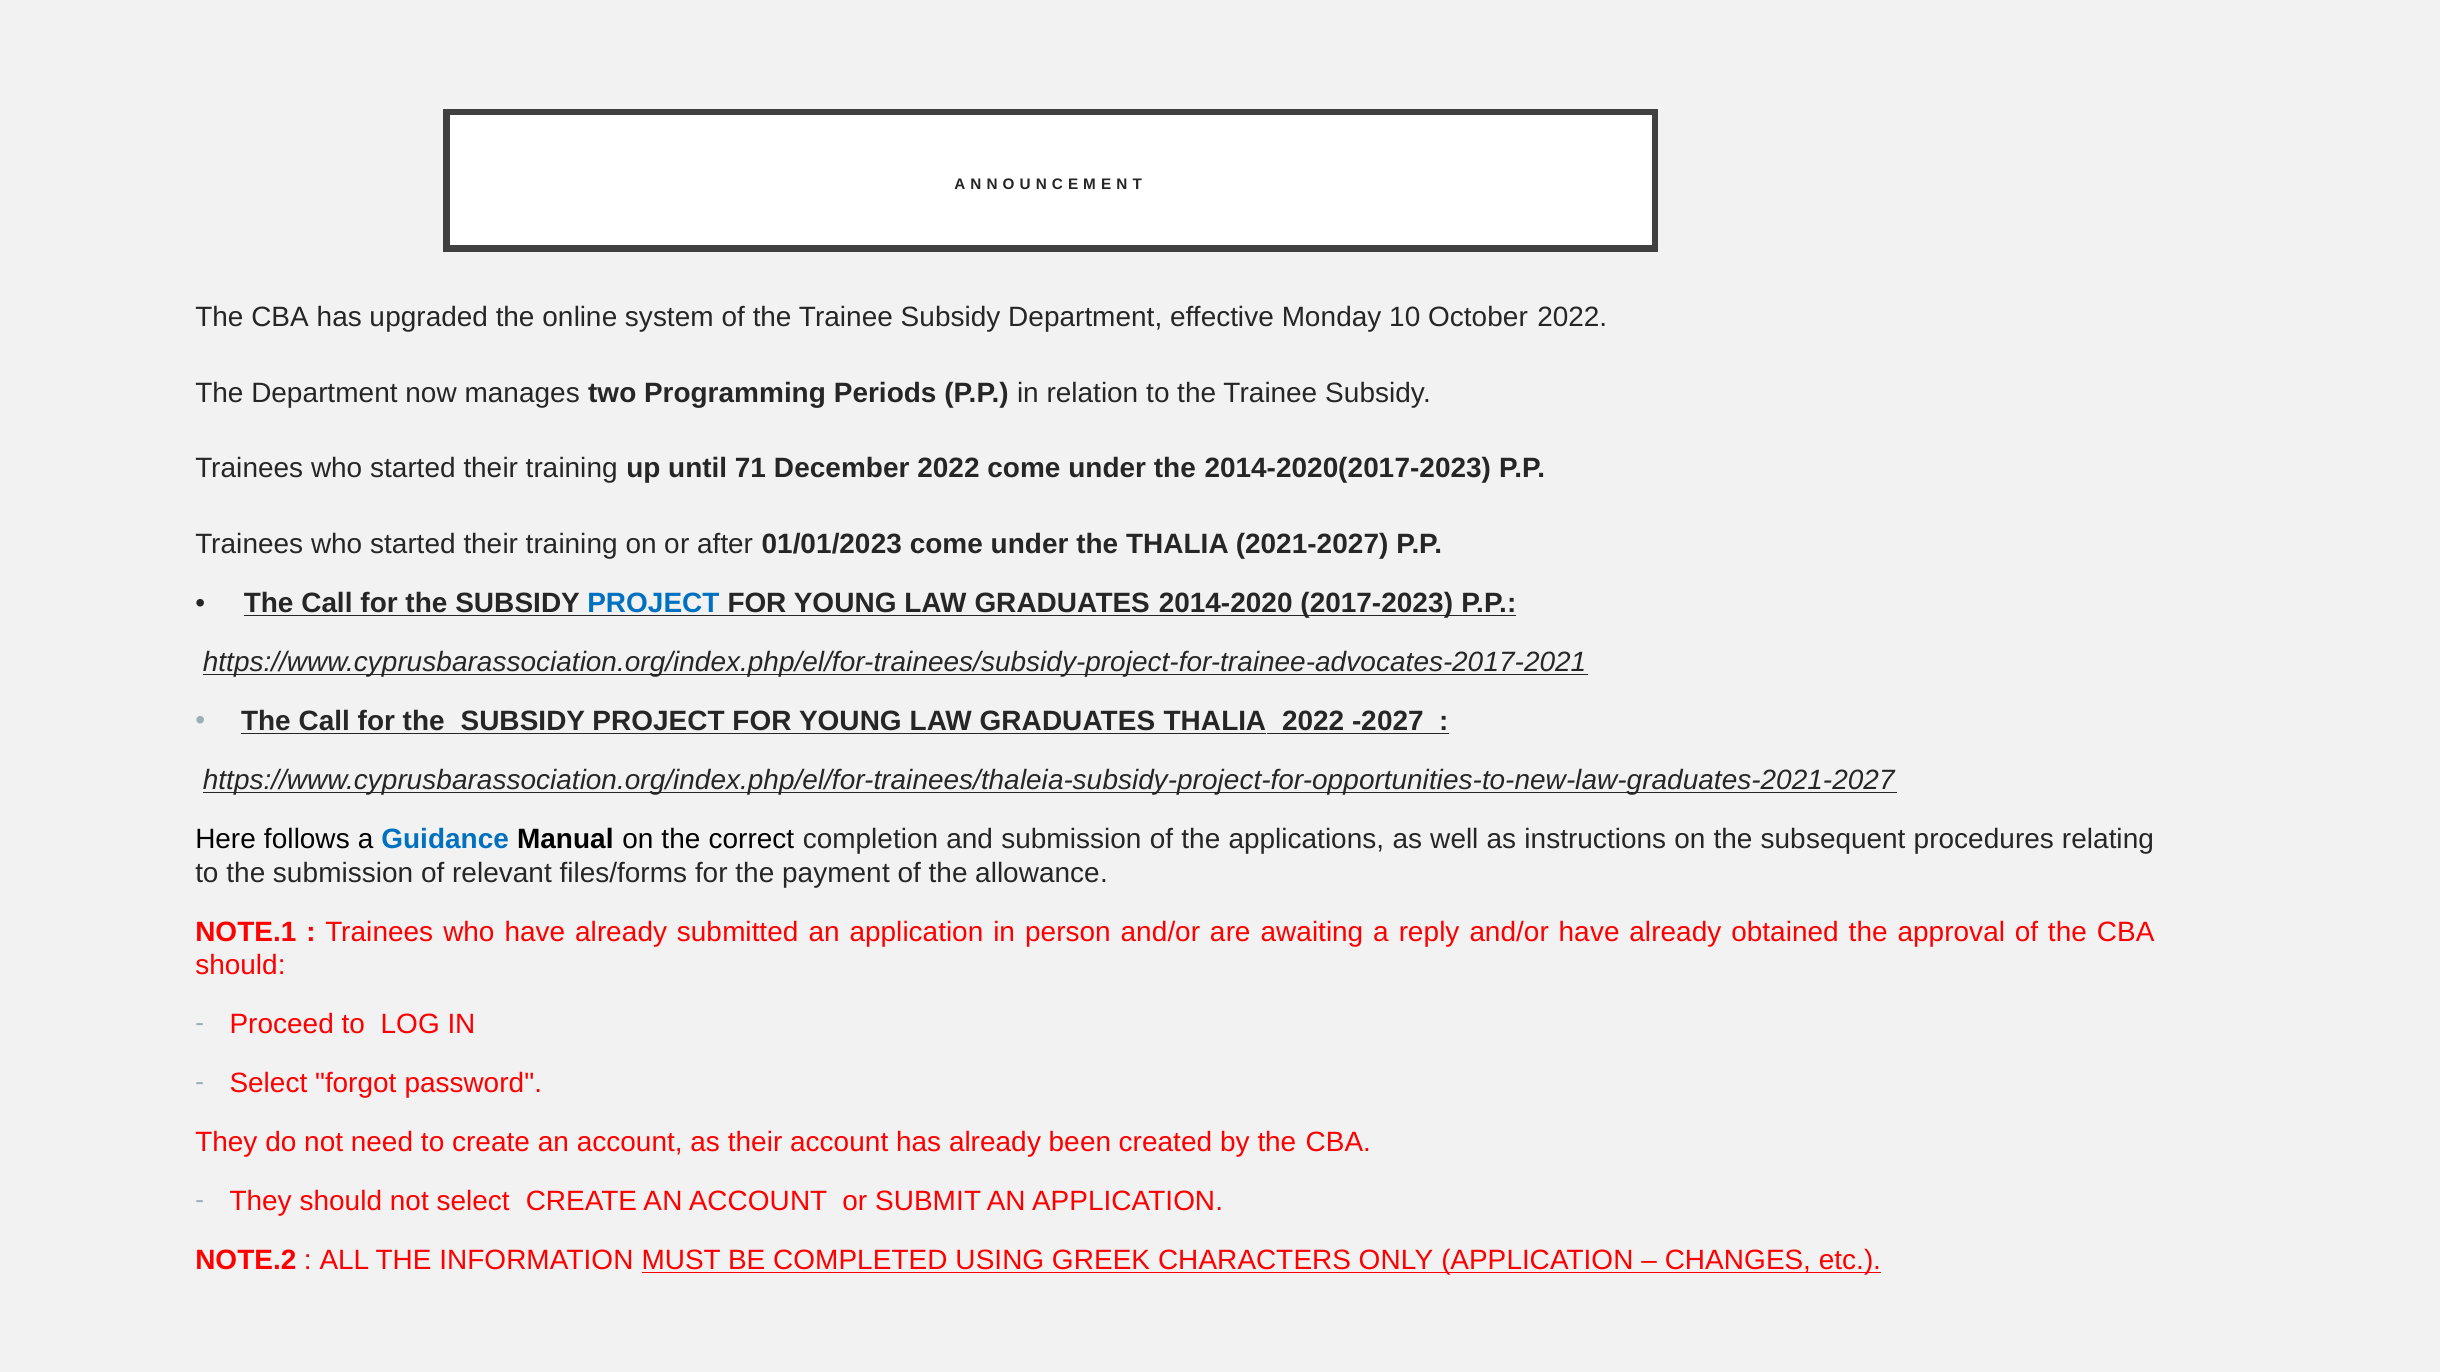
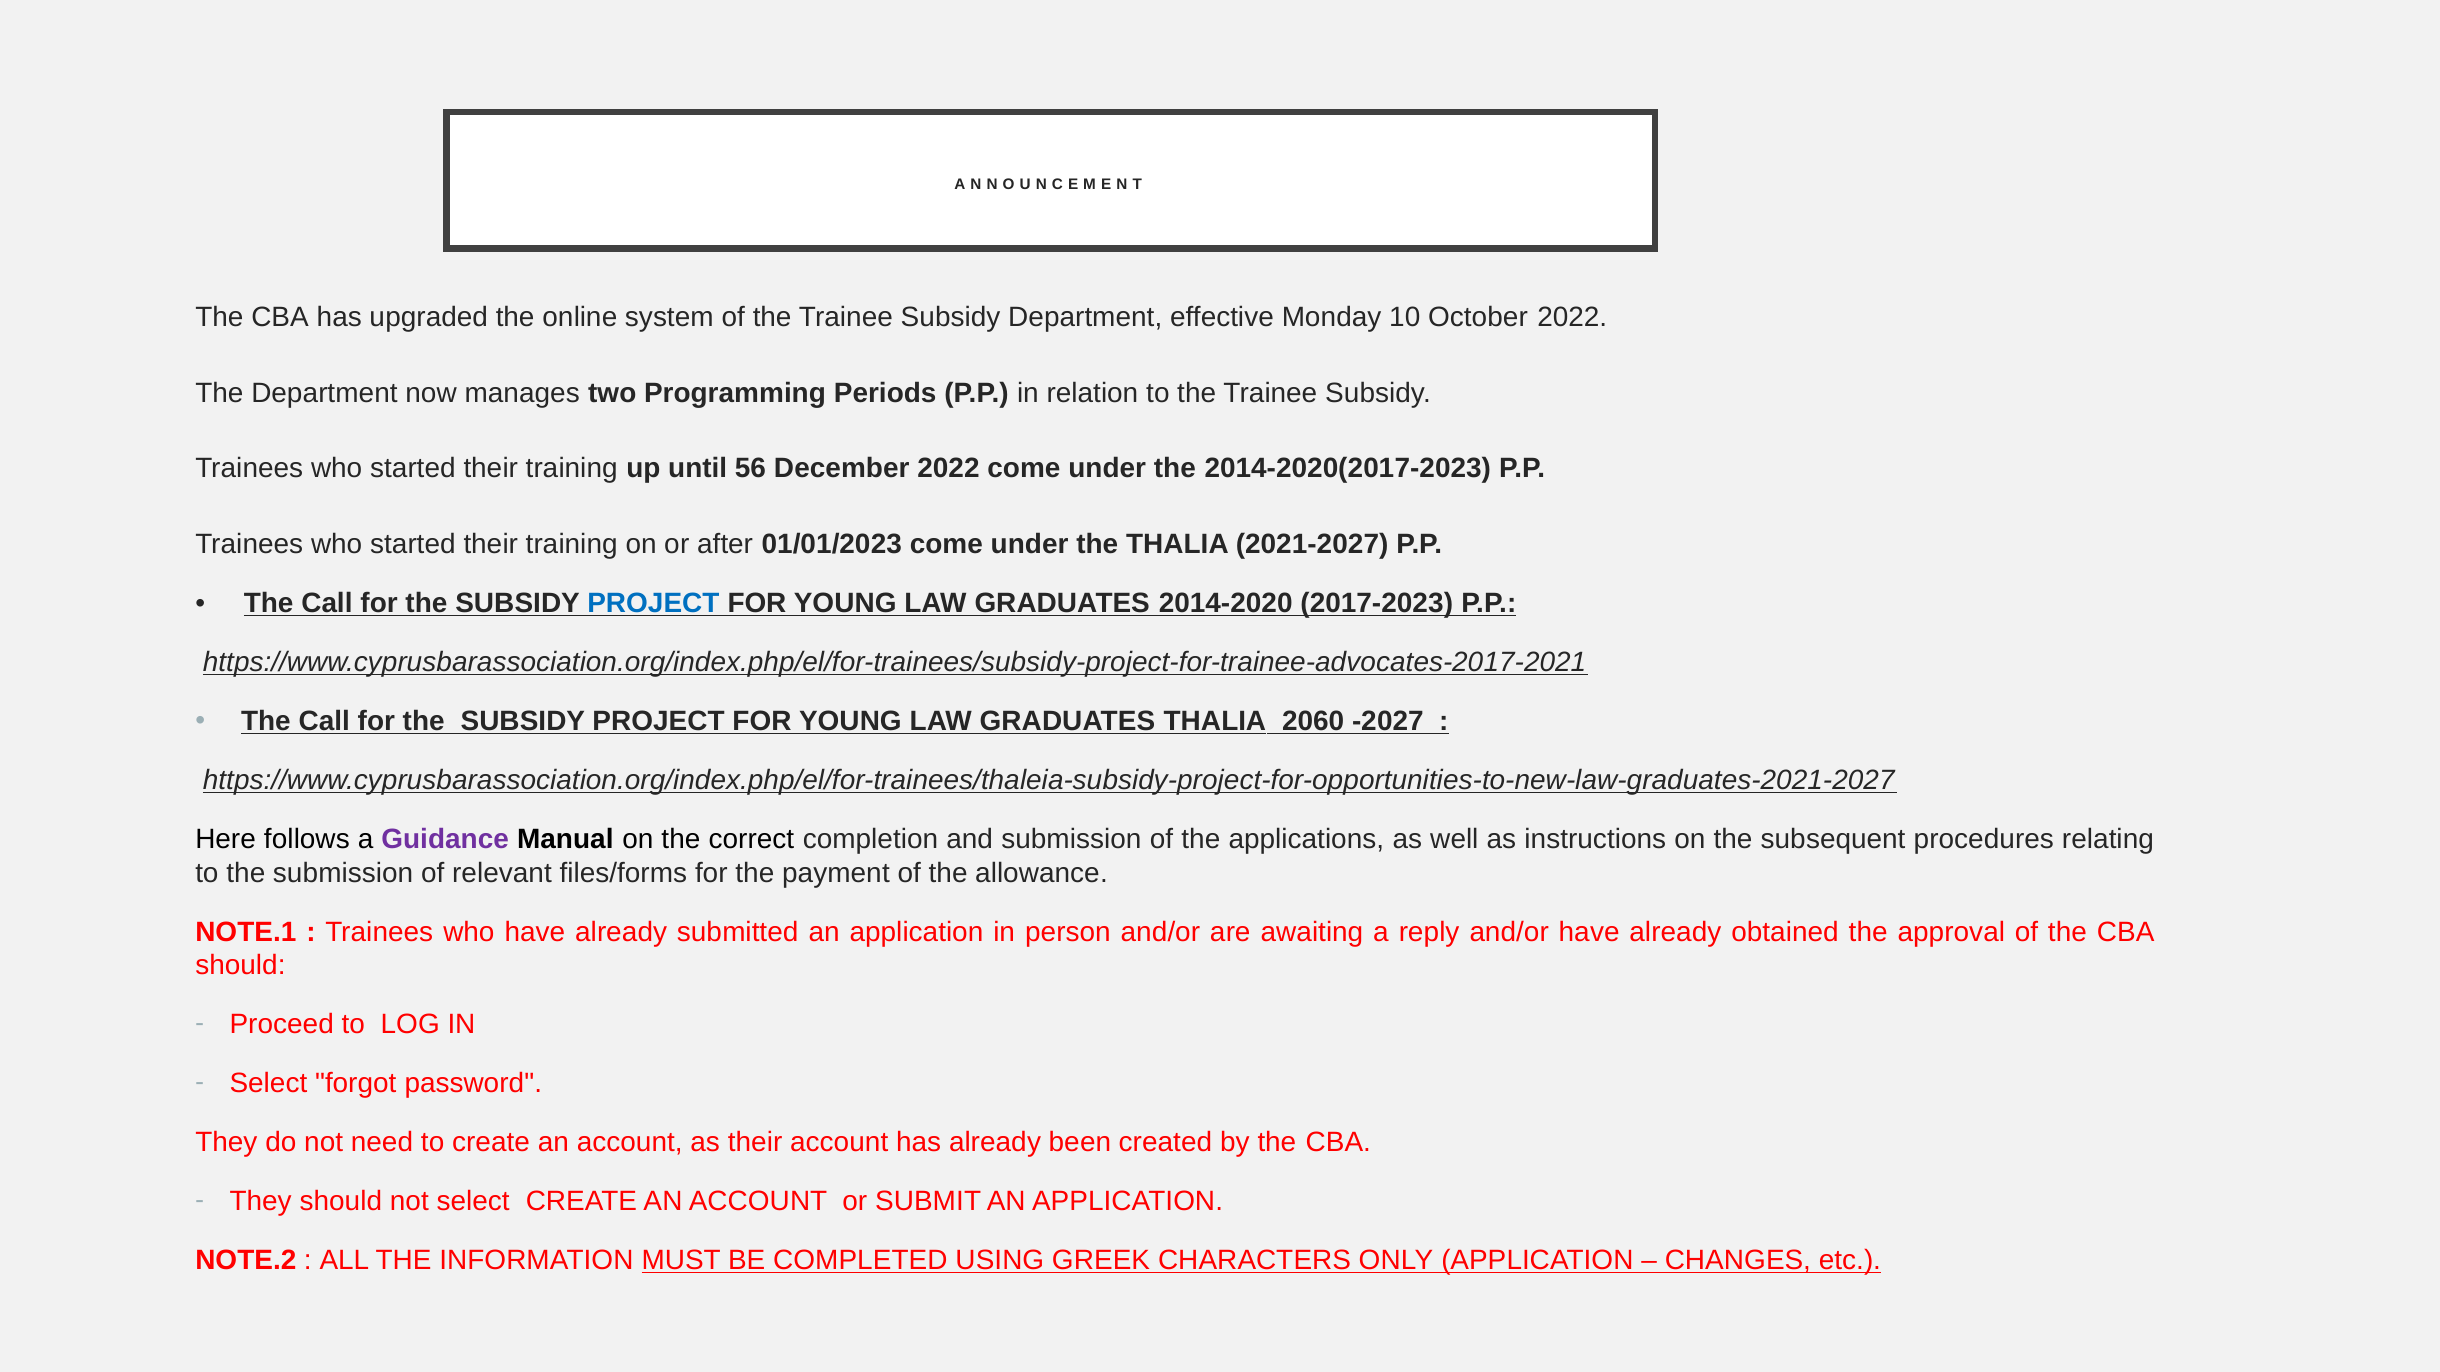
71: 71 -> 56
THALIA 2022: 2022 -> 2060
Guidance colour: blue -> purple
